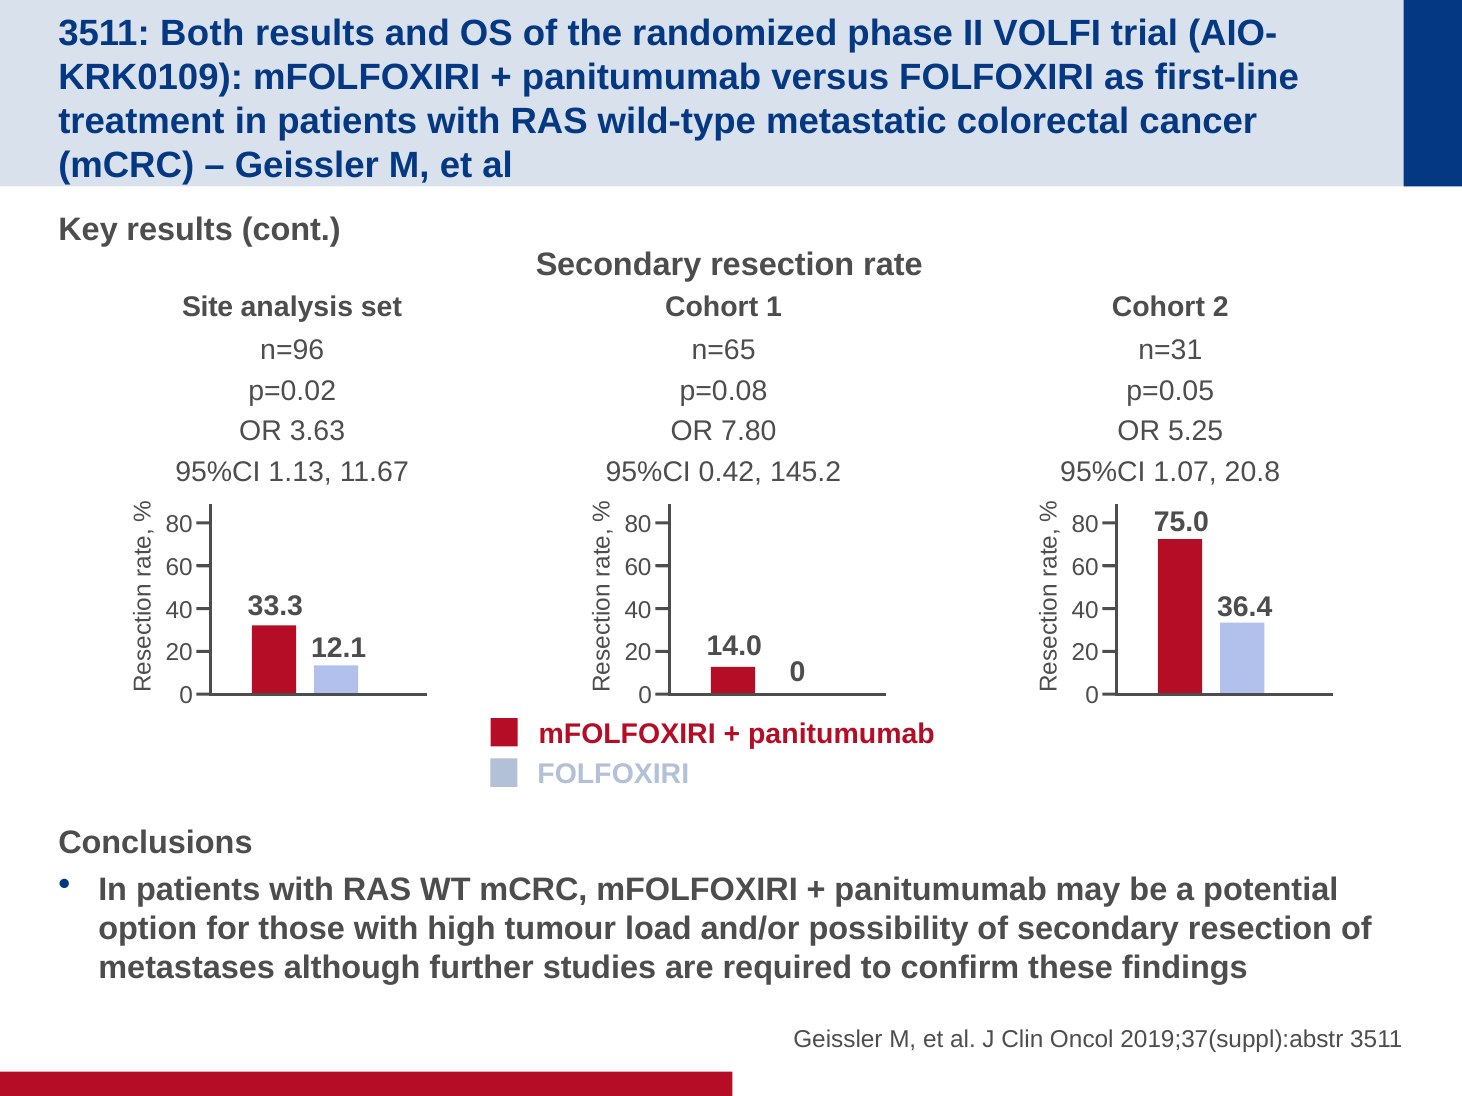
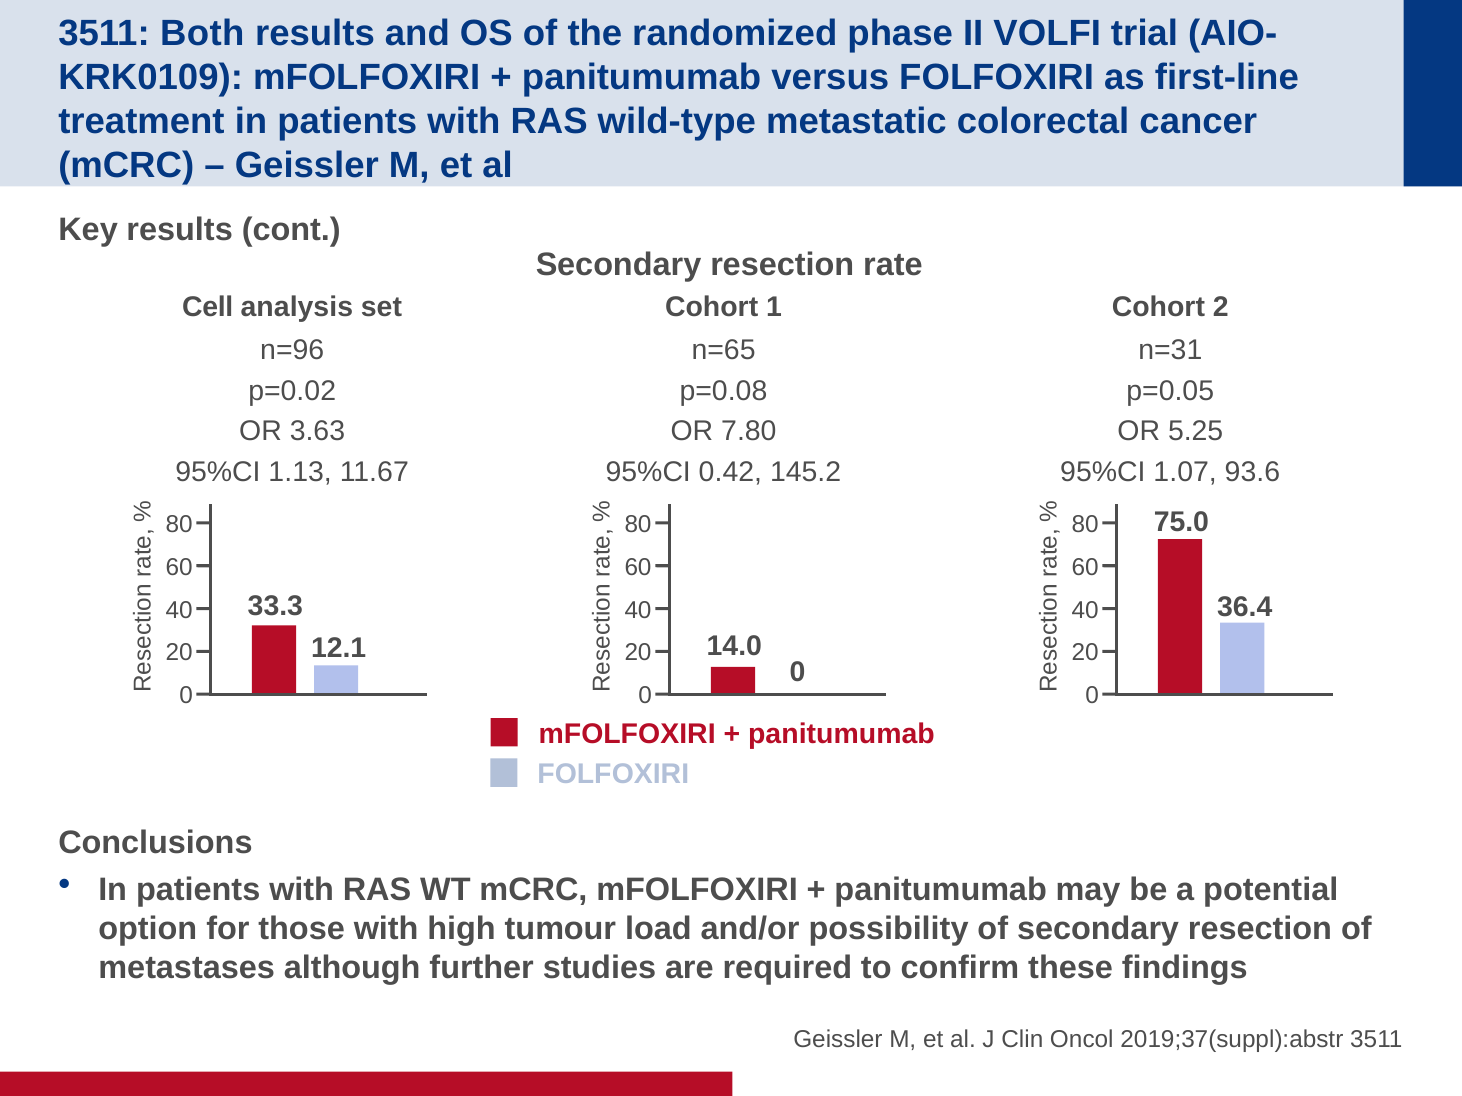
Site: Site -> Cell
20.8: 20.8 -> 93.6
